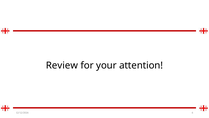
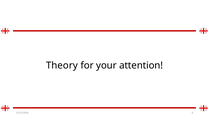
Review: Review -> Theory
